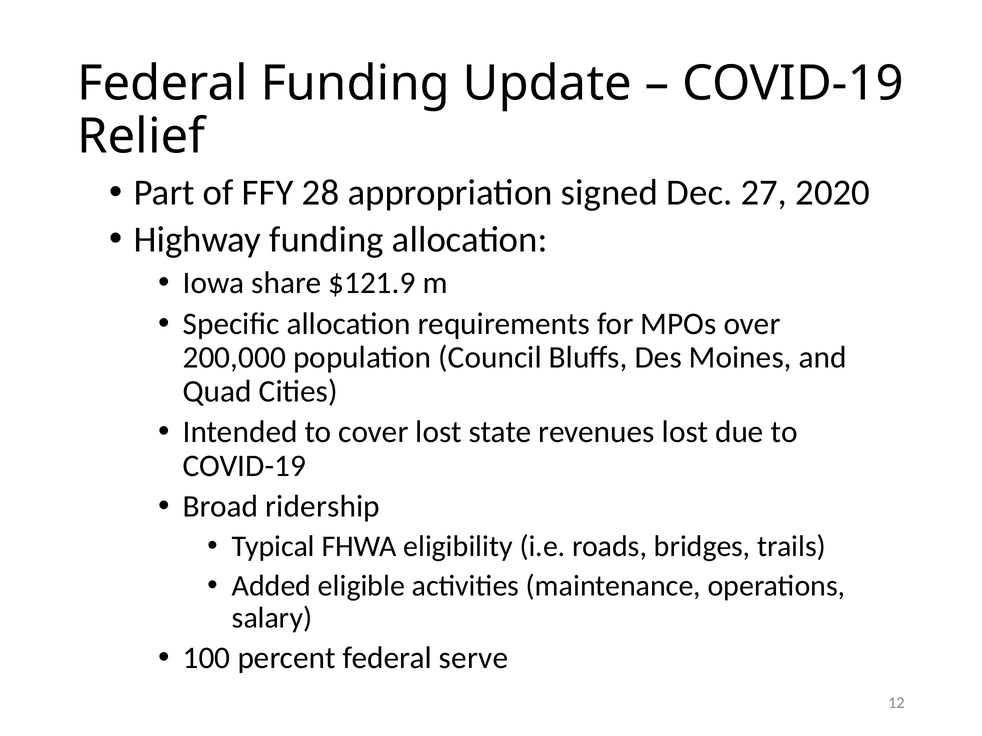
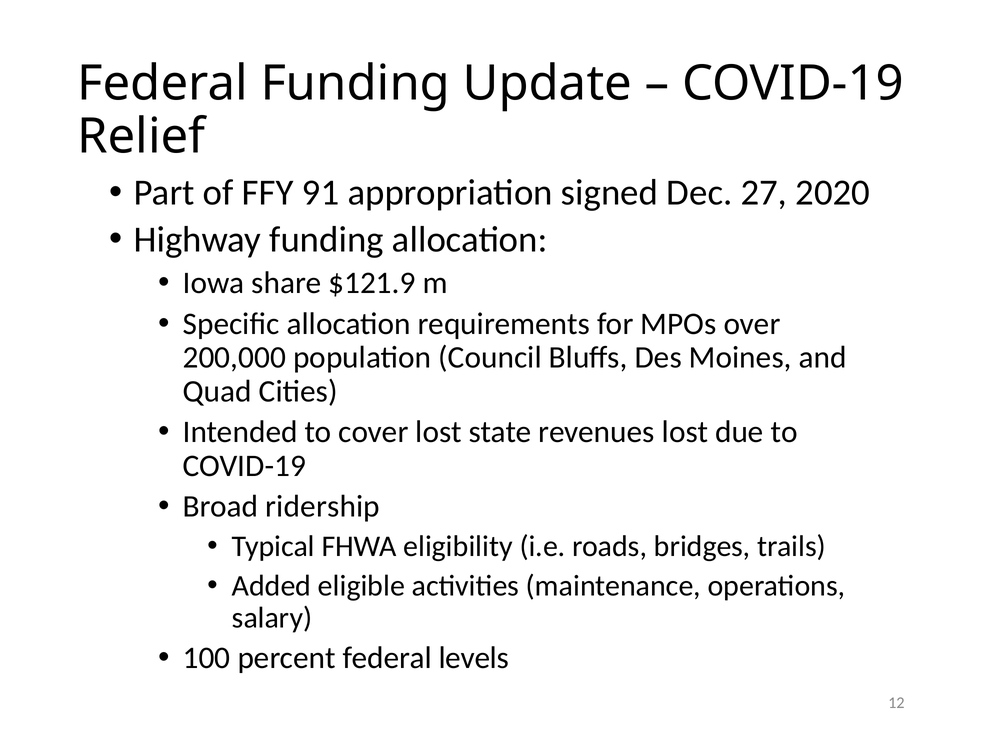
28: 28 -> 91
serve: serve -> levels
